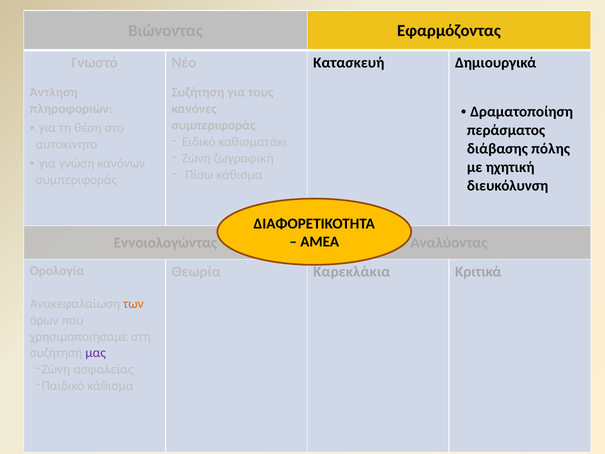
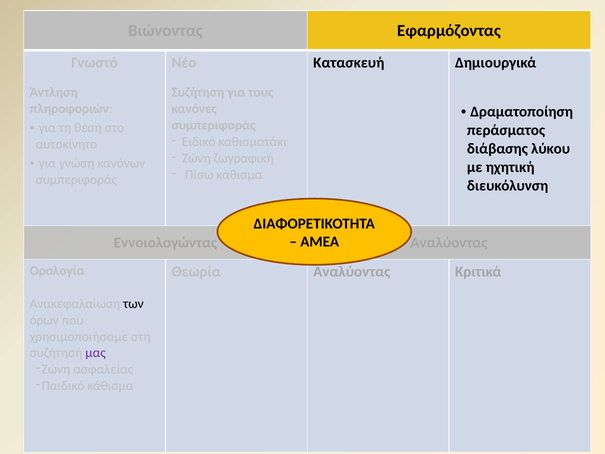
πόλης: πόλης -> λύκου
Θεωρία Καρεκλάκια: Καρεκλάκια -> Αναλύοντας
των colour: orange -> black
